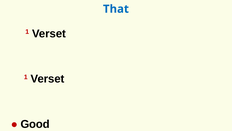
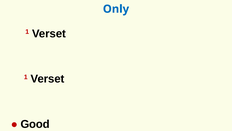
That: That -> Only
